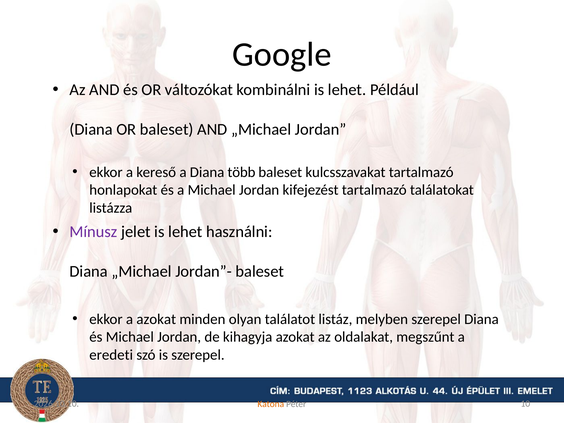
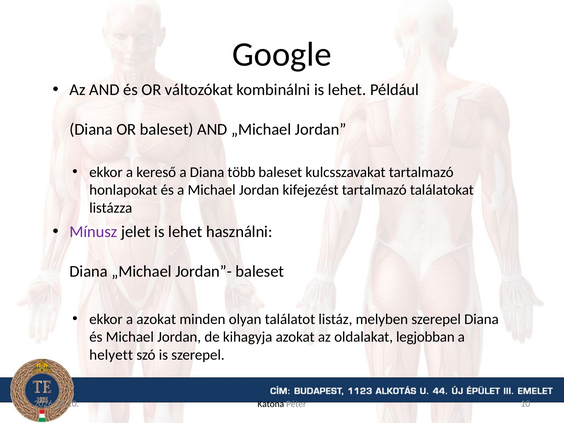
megszűnt: megszűnt -> legjobban
eredeti: eredeti -> helyett
Katona colour: orange -> black
